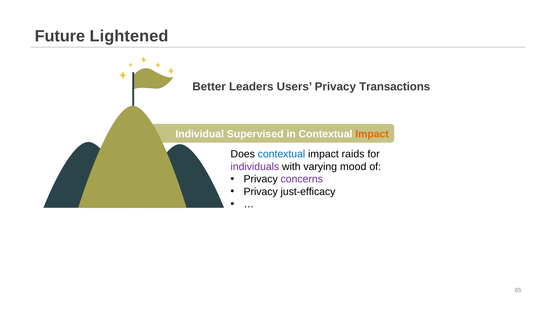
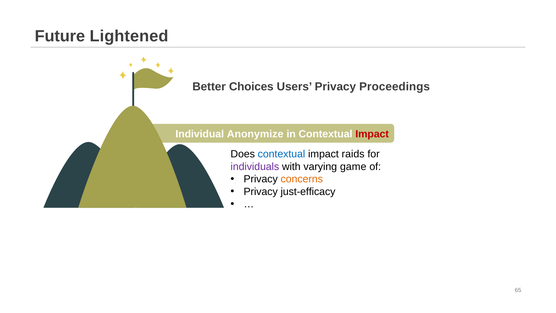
Leaders: Leaders -> Choices
Transactions: Transactions -> Proceedings
Supervised: Supervised -> Anonymize
Impact at (372, 134) colour: orange -> red
mood: mood -> game
concerns colour: purple -> orange
